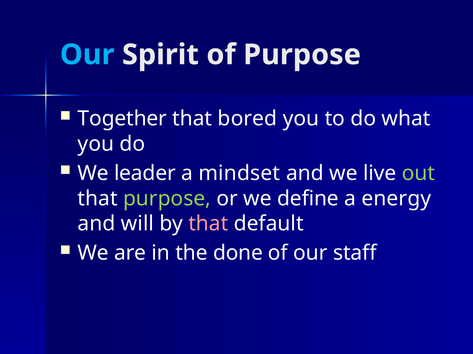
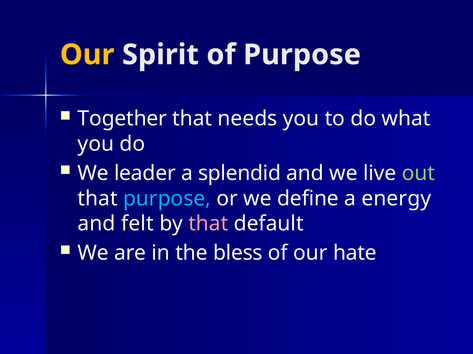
Our at (87, 55) colour: light blue -> yellow
bored: bored -> needs
mindset: mindset -> splendid
purpose at (167, 199) colour: light green -> light blue
will: will -> felt
done: done -> bless
staff: staff -> hate
